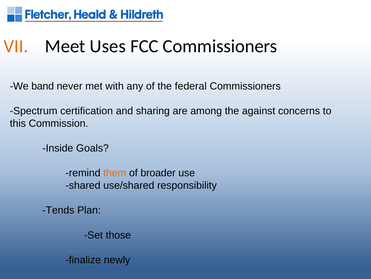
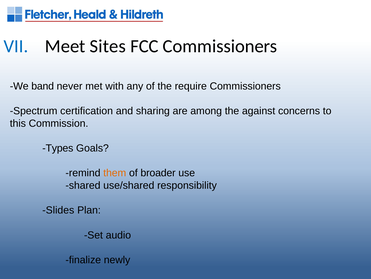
VII colour: orange -> blue
Uses: Uses -> Sites
federal: federal -> require
Inside: Inside -> Types
Tends: Tends -> Slides
those: those -> audio
